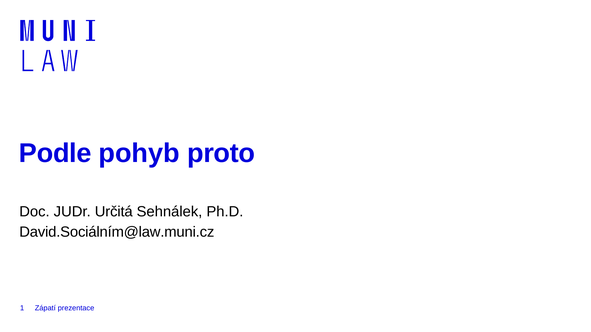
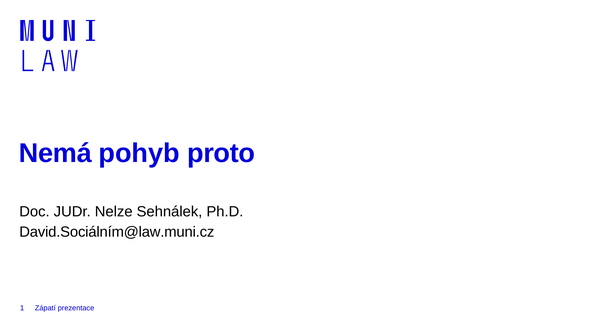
Podle: Podle -> Nemá
Určitá: Určitá -> Nelze
